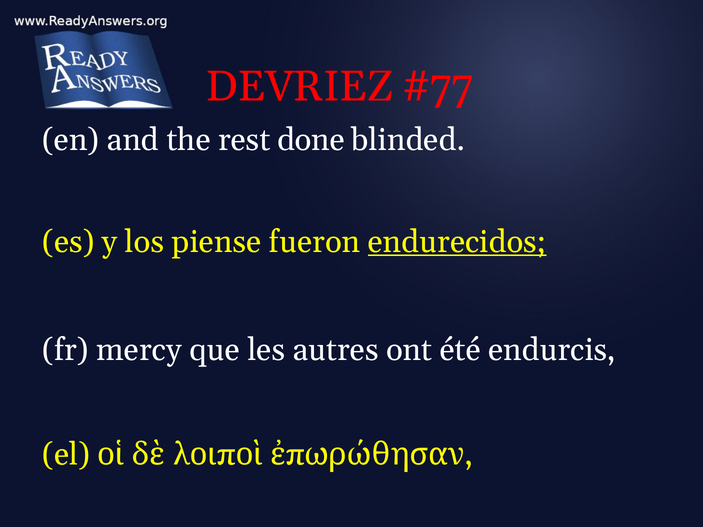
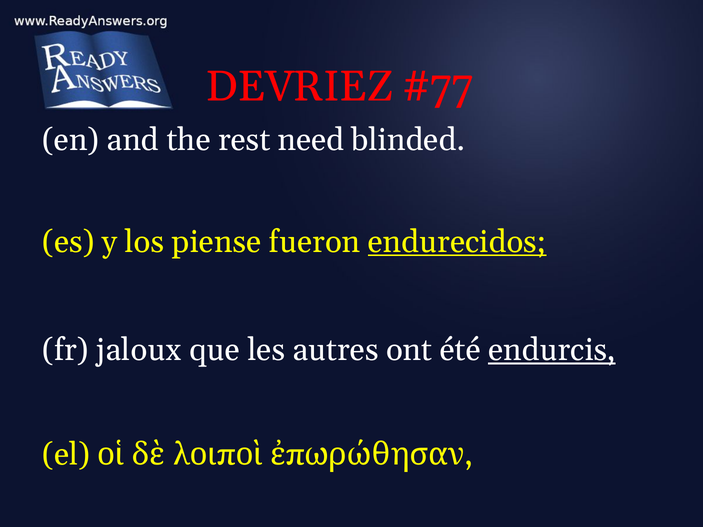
done: done -> need
mercy: mercy -> jaloux
endurcis underline: none -> present
